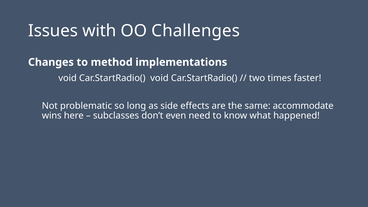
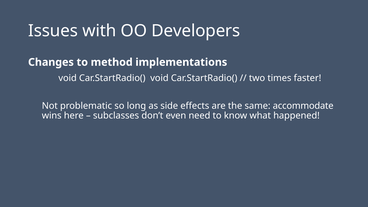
Challenges: Challenges -> Developers
